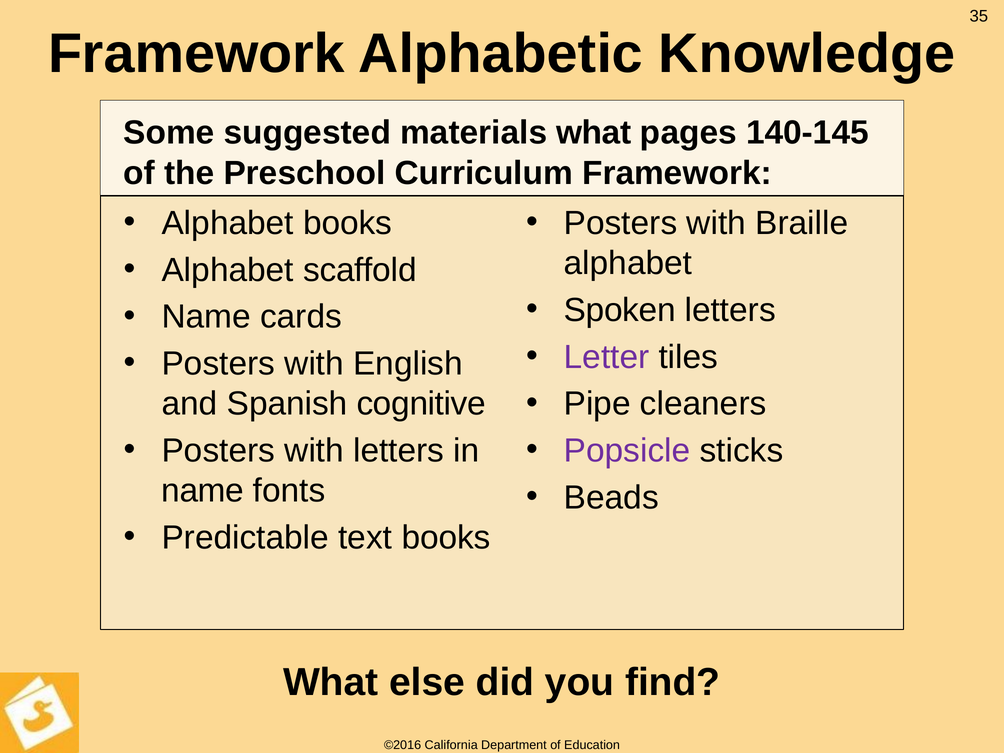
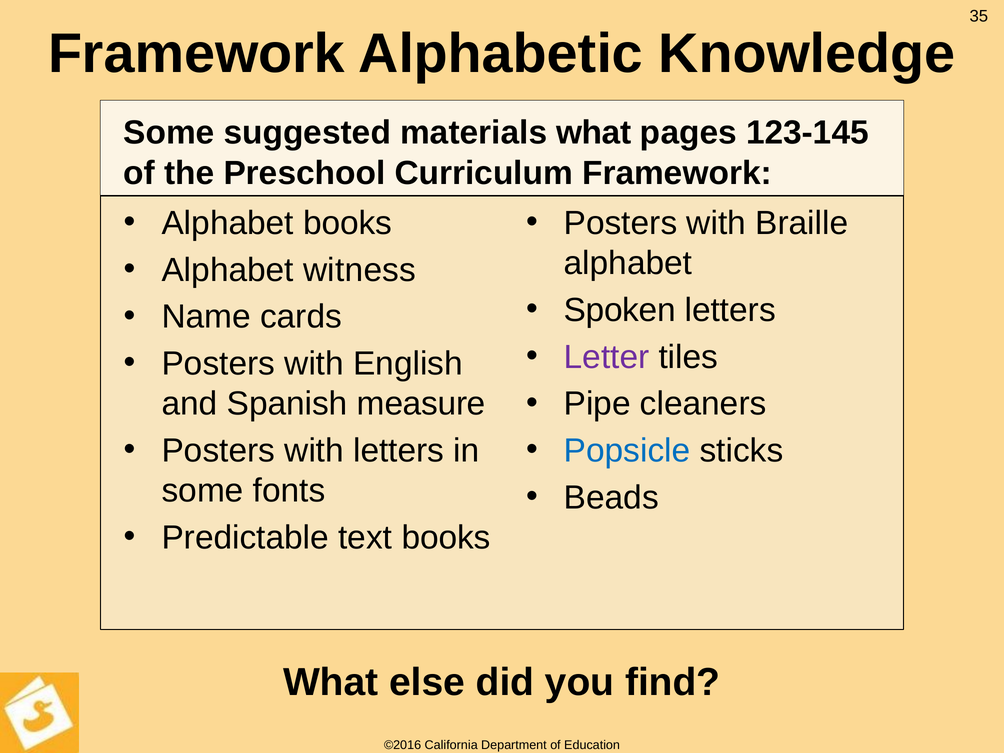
140-145: 140-145 -> 123-145
scaffold: scaffold -> witness
cognitive: cognitive -> measure
Popsicle colour: purple -> blue
name at (203, 491): name -> some
